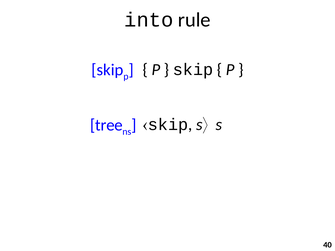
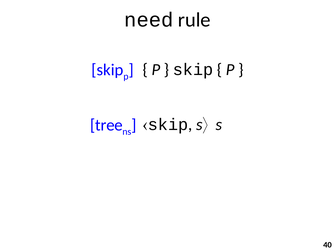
into: into -> need
